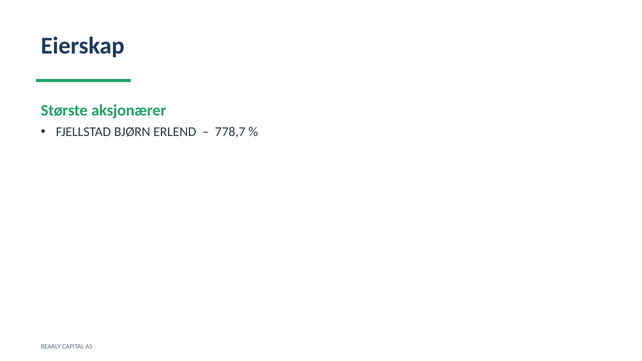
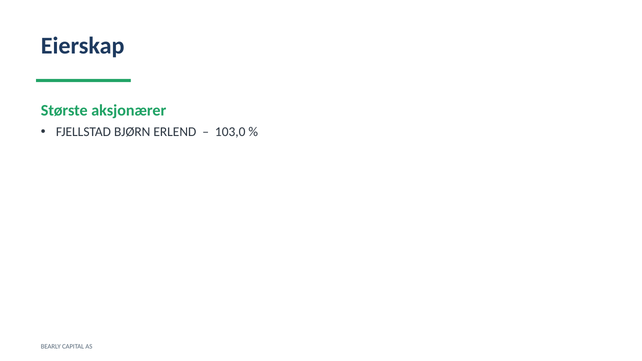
778,7: 778,7 -> 103,0
